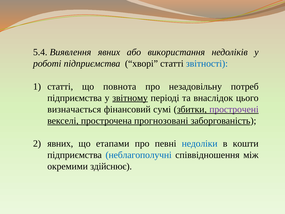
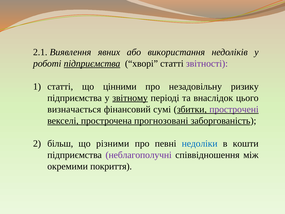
5.4: 5.4 -> 2.1
підприємства at (92, 64) underline: none -> present
звітності colour: blue -> purple
повнота: повнота -> цінними
потреб: потреб -> ризику
явних at (60, 143): явних -> більш
етапами: етапами -> різними
неблагополучні colour: blue -> purple
здійснює: здійснює -> покриття
